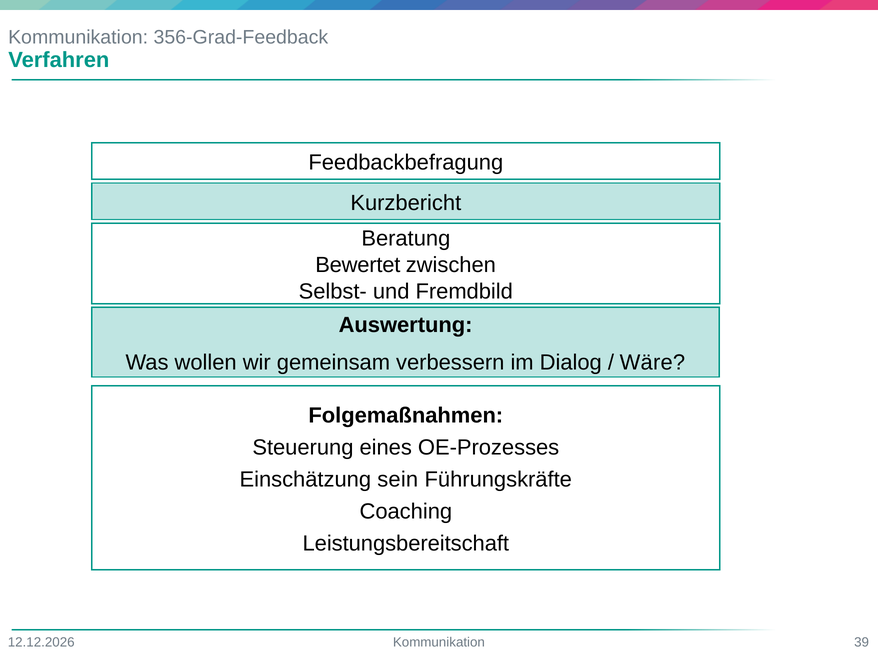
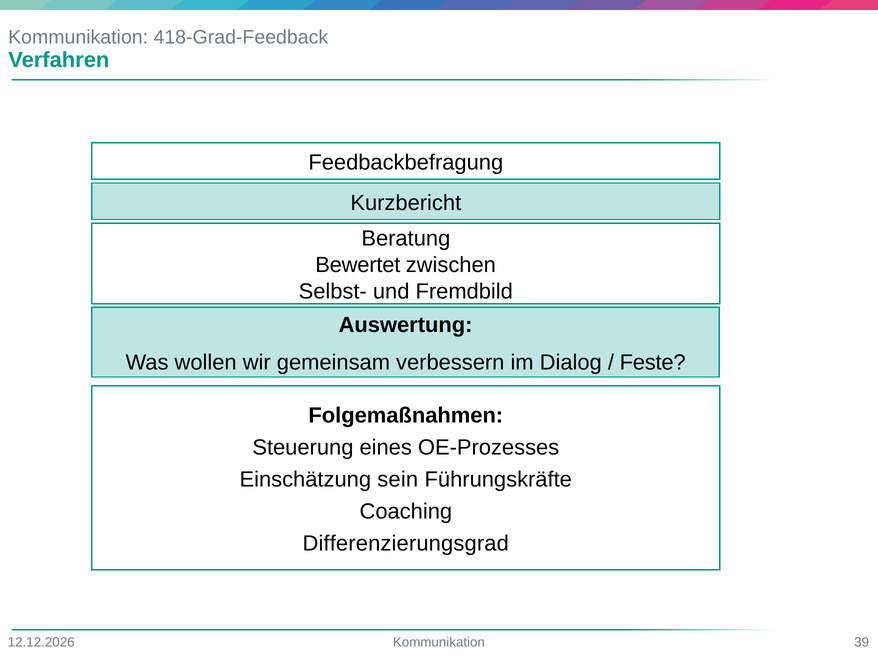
356-Grad-Feedback: 356-Grad-Feedback -> 418-Grad-Feedback
Wäre: Wäre -> Feste
Leistungsbereitschaft: Leistungsbereitschaft -> Differenzierungsgrad
